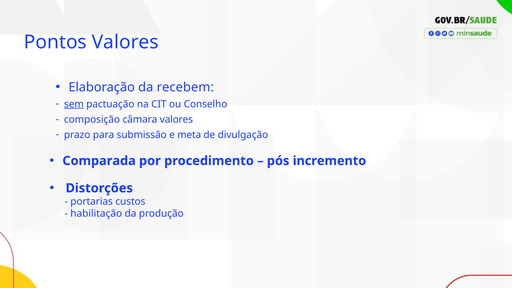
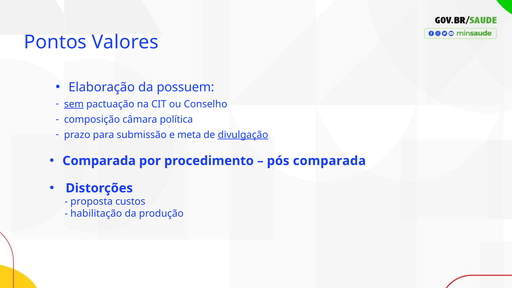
recebem: recebem -> possuem
câmara valores: valores -> política
divulgação underline: none -> present
pós incremento: incremento -> comparada
portarias: portarias -> proposta
